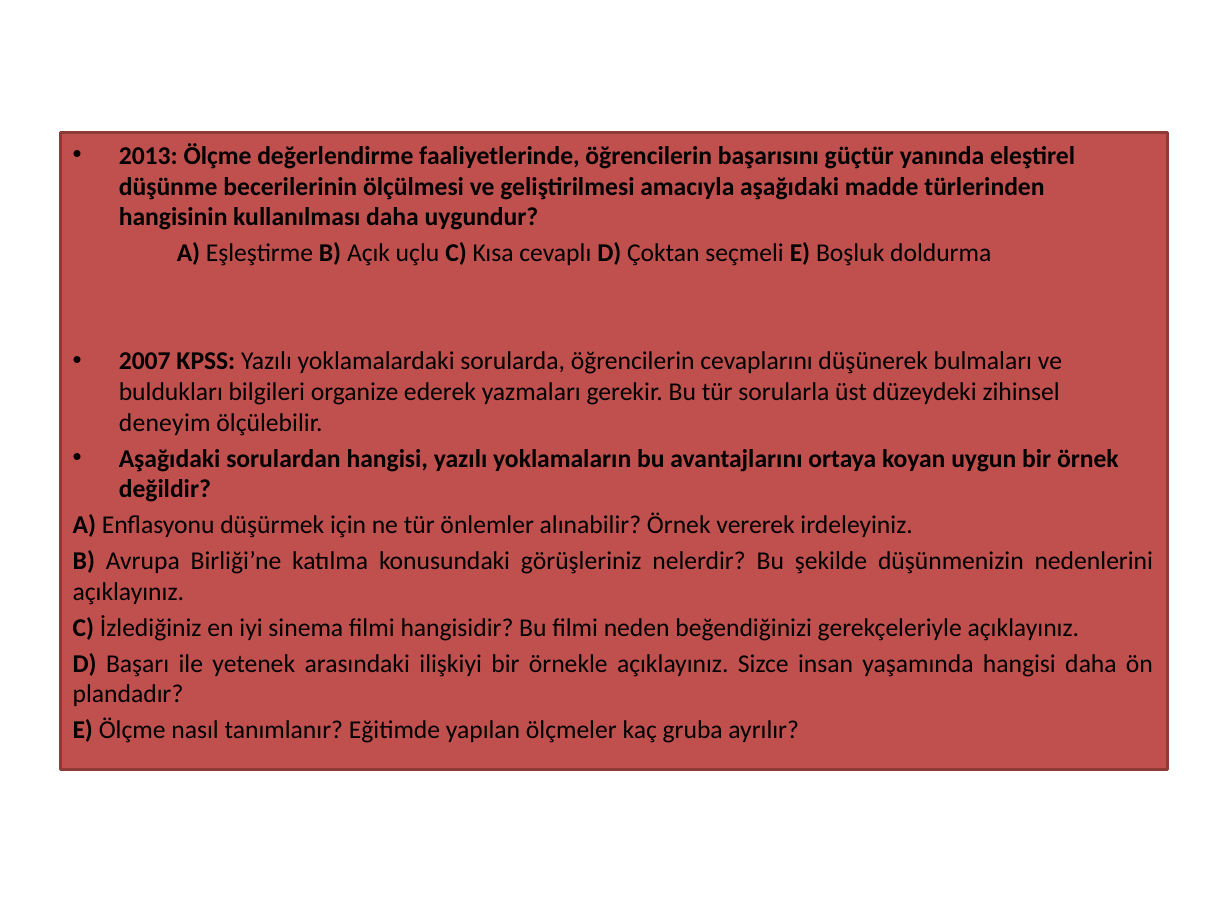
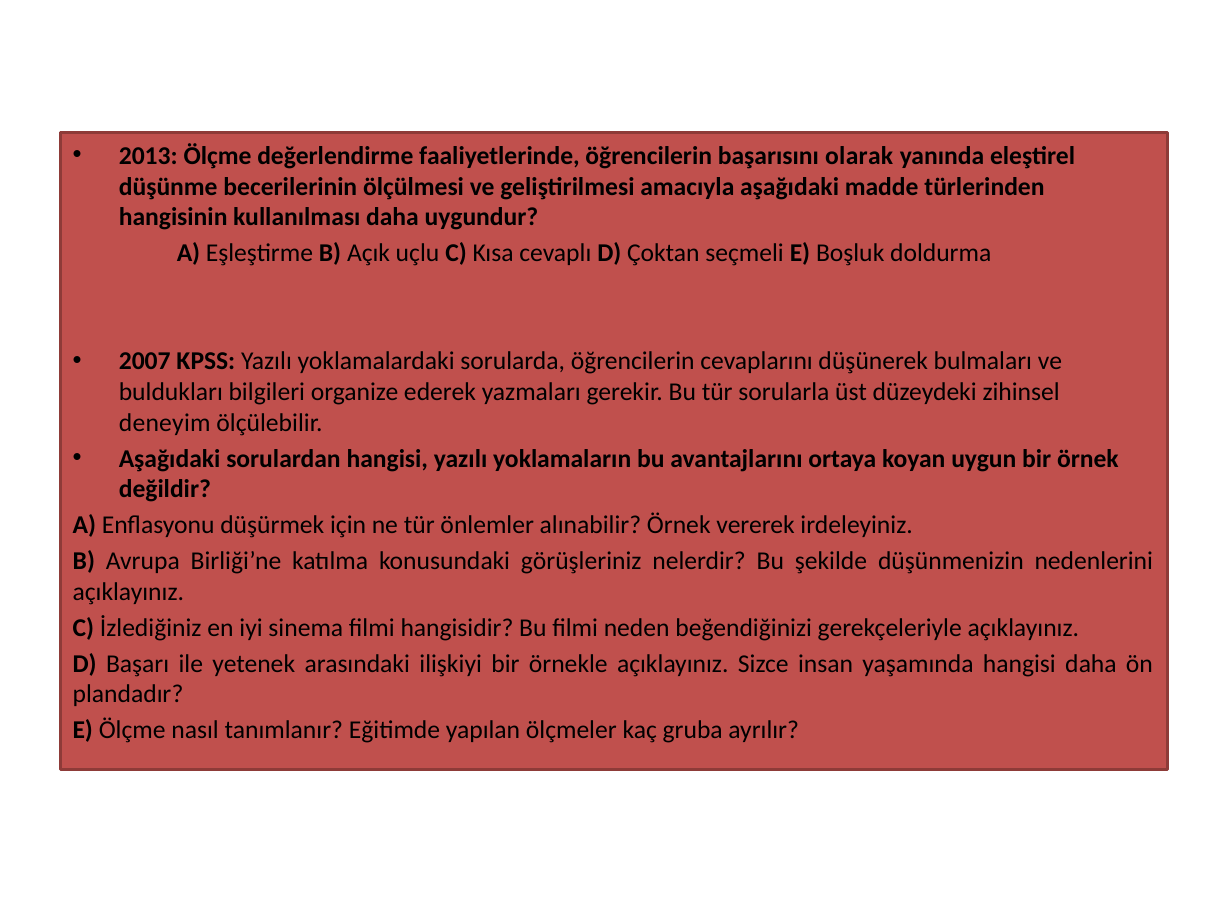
güçtür: güçtür -> olarak
